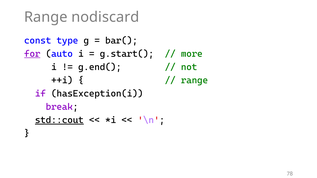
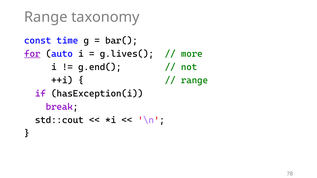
nodiscard: nodiscard -> taxonomy
type: type -> time
g.start(: g.start( -> g.lives(
std::cout underline: present -> none
